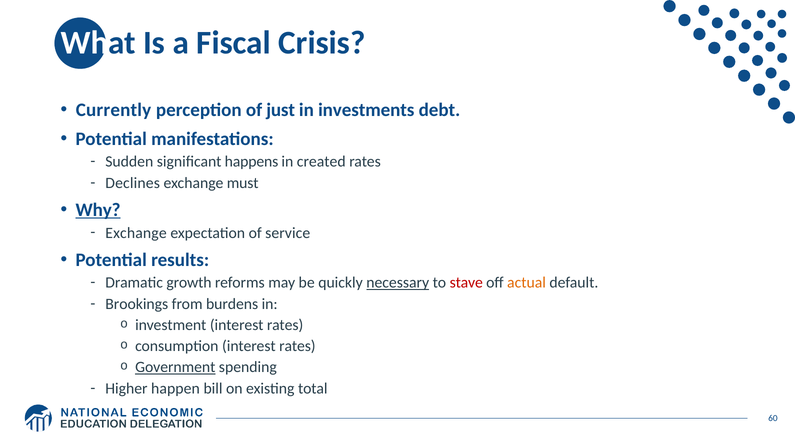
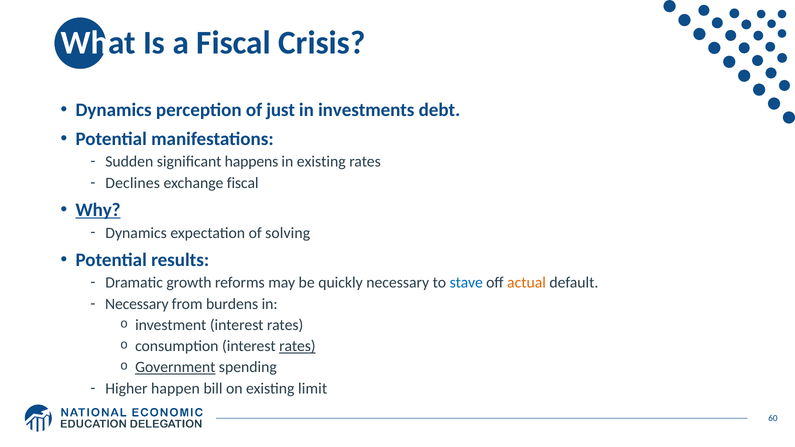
Currently at (114, 110): Currently -> Dynamics
in created: created -> existing
exchange must: must -> fiscal
Exchange at (136, 233): Exchange -> Dynamics
service: service -> solving
necessary at (398, 283) underline: present -> none
stave colour: red -> blue
Brookings at (137, 304): Brookings -> Necessary
rates at (297, 346) underline: none -> present
total: total -> limit
